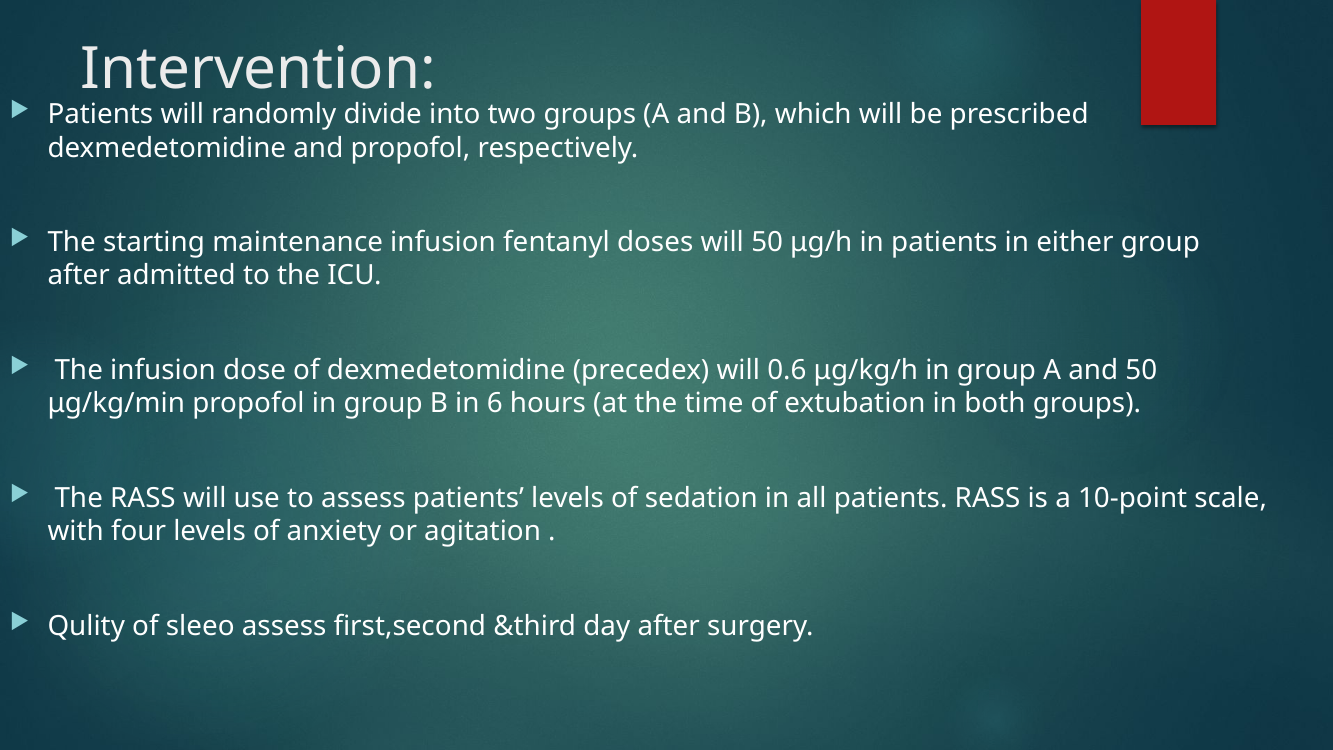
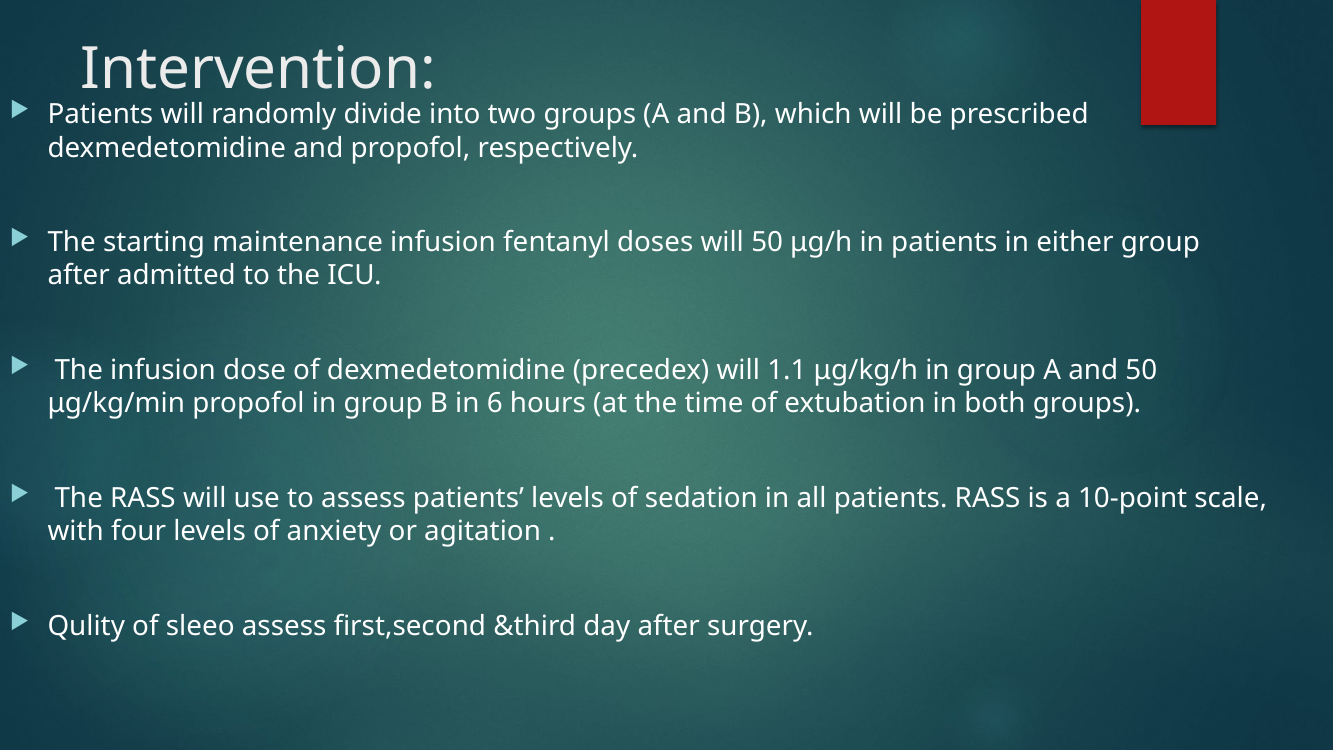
0.6: 0.6 -> 1.1
